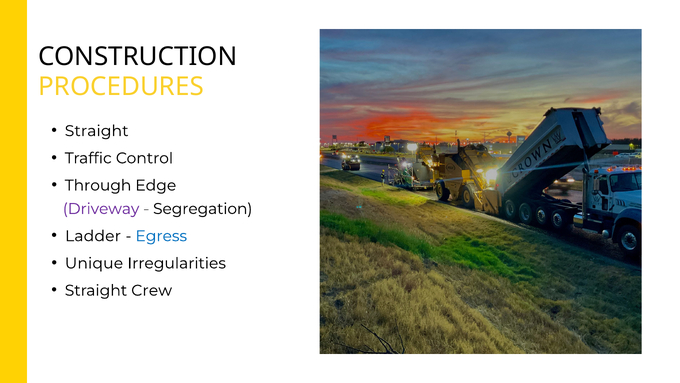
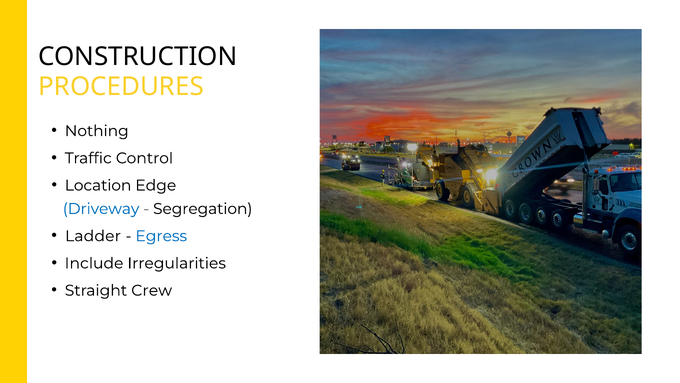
Straight at (97, 131): Straight -> Nothing
Through: Through -> Location
Driveway colour: purple -> blue
Unique: Unique -> Include
